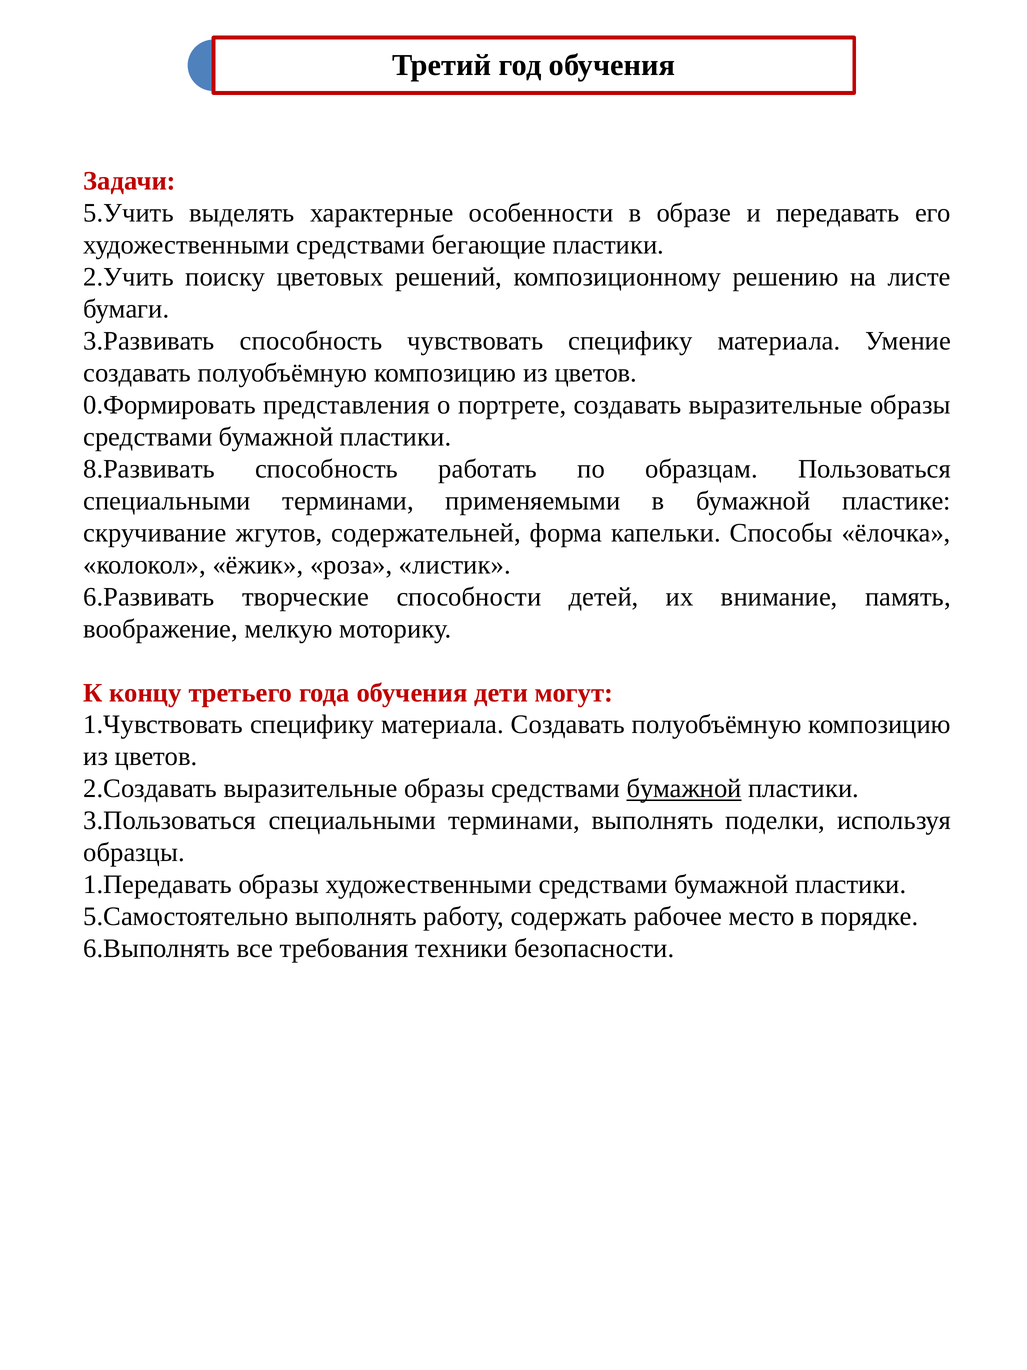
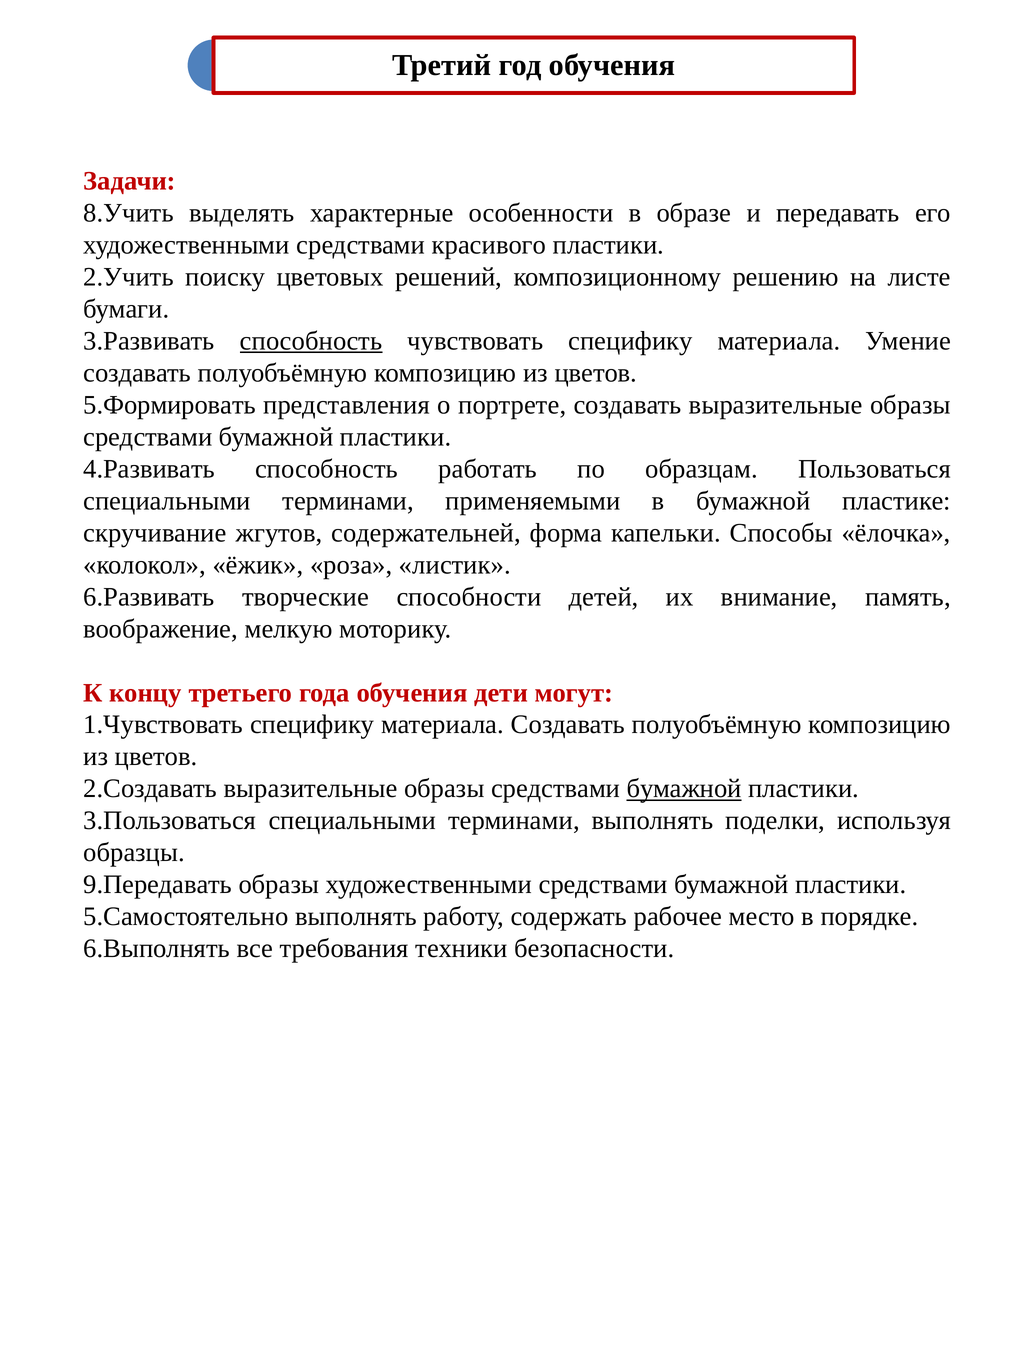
5.Учить: 5.Учить -> 8.Учить
бегающие: бегающие -> красивого
способность at (311, 341) underline: none -> present
0.Формировать: 0.Формировать -> 5.Формировать
8.Развивать: 8.Развивать -> 4.Развивать
1.Передавать: 1.Передавать -> 9.Передавать
